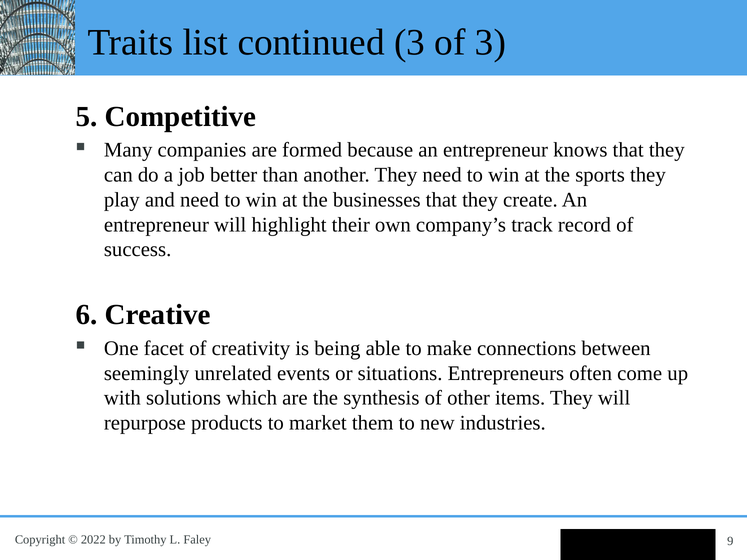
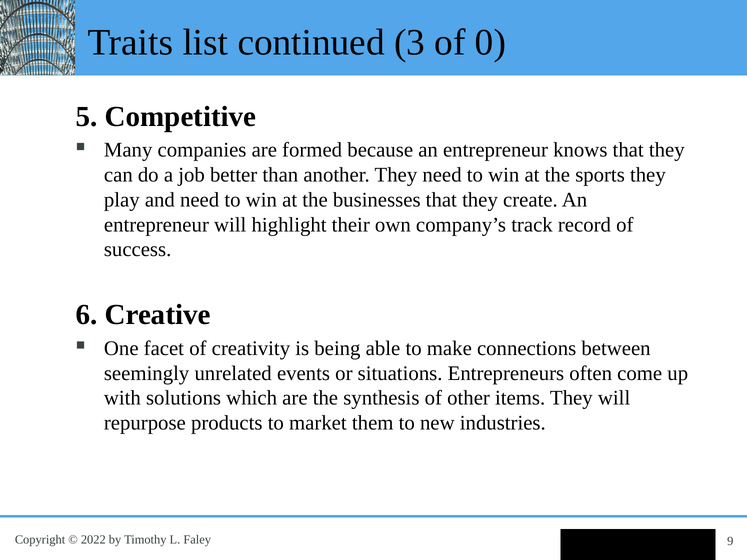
of 3: 3 -> 0
